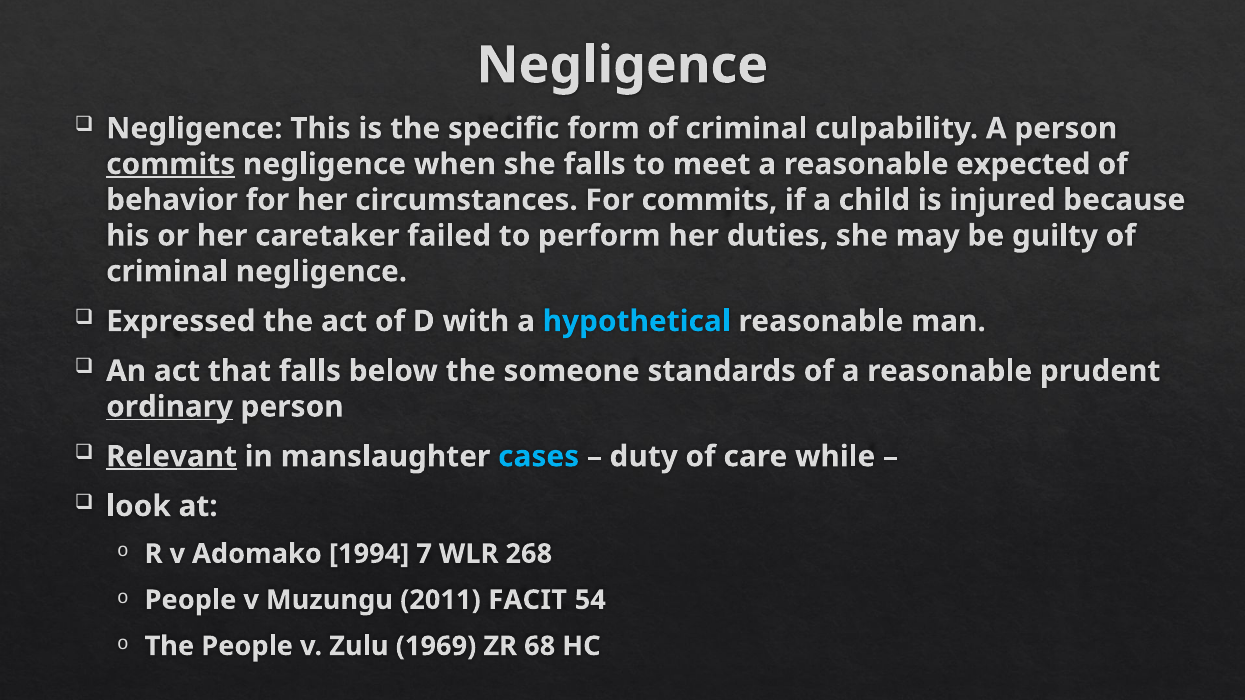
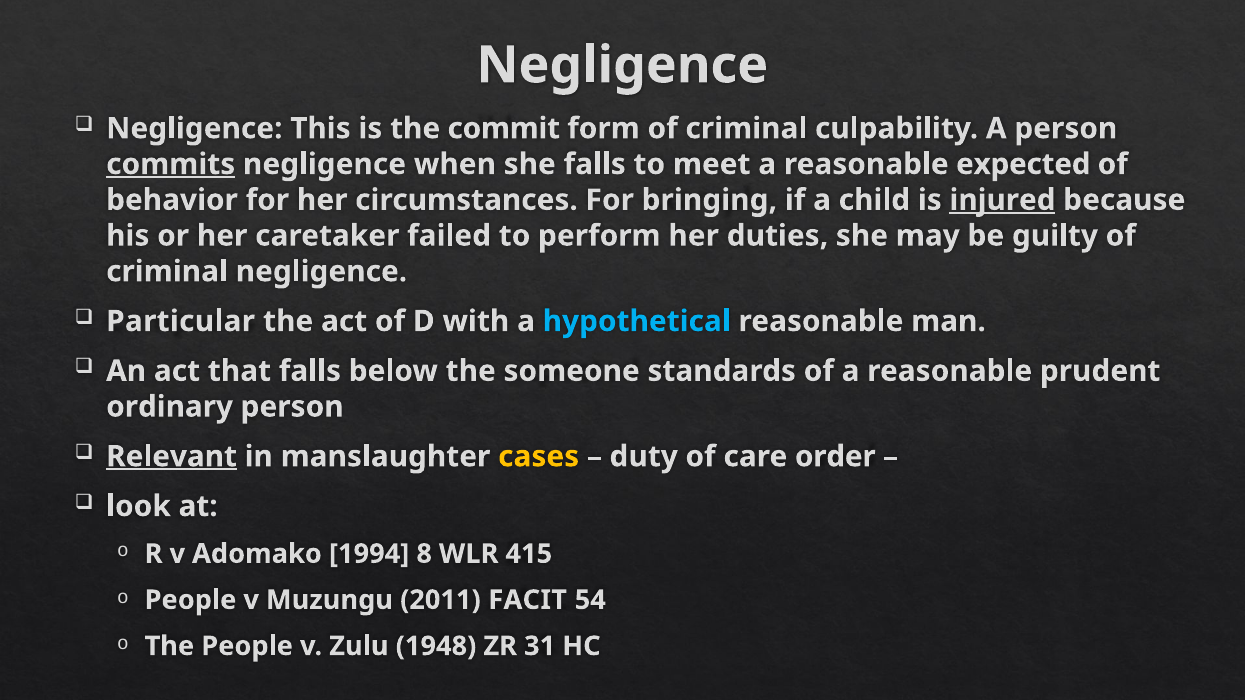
specific: specific -> commit
For commits: commits -> bringing
injured underline: none -> present
Expressed: Expressed -> Particular
ordinary underline: present -> none
cases colour: light blue -> yellow
while: while -> order
7: 7 -> 8
268: 268 -> 415
1969: 1969 -> 1948
68: 68 -> 31
